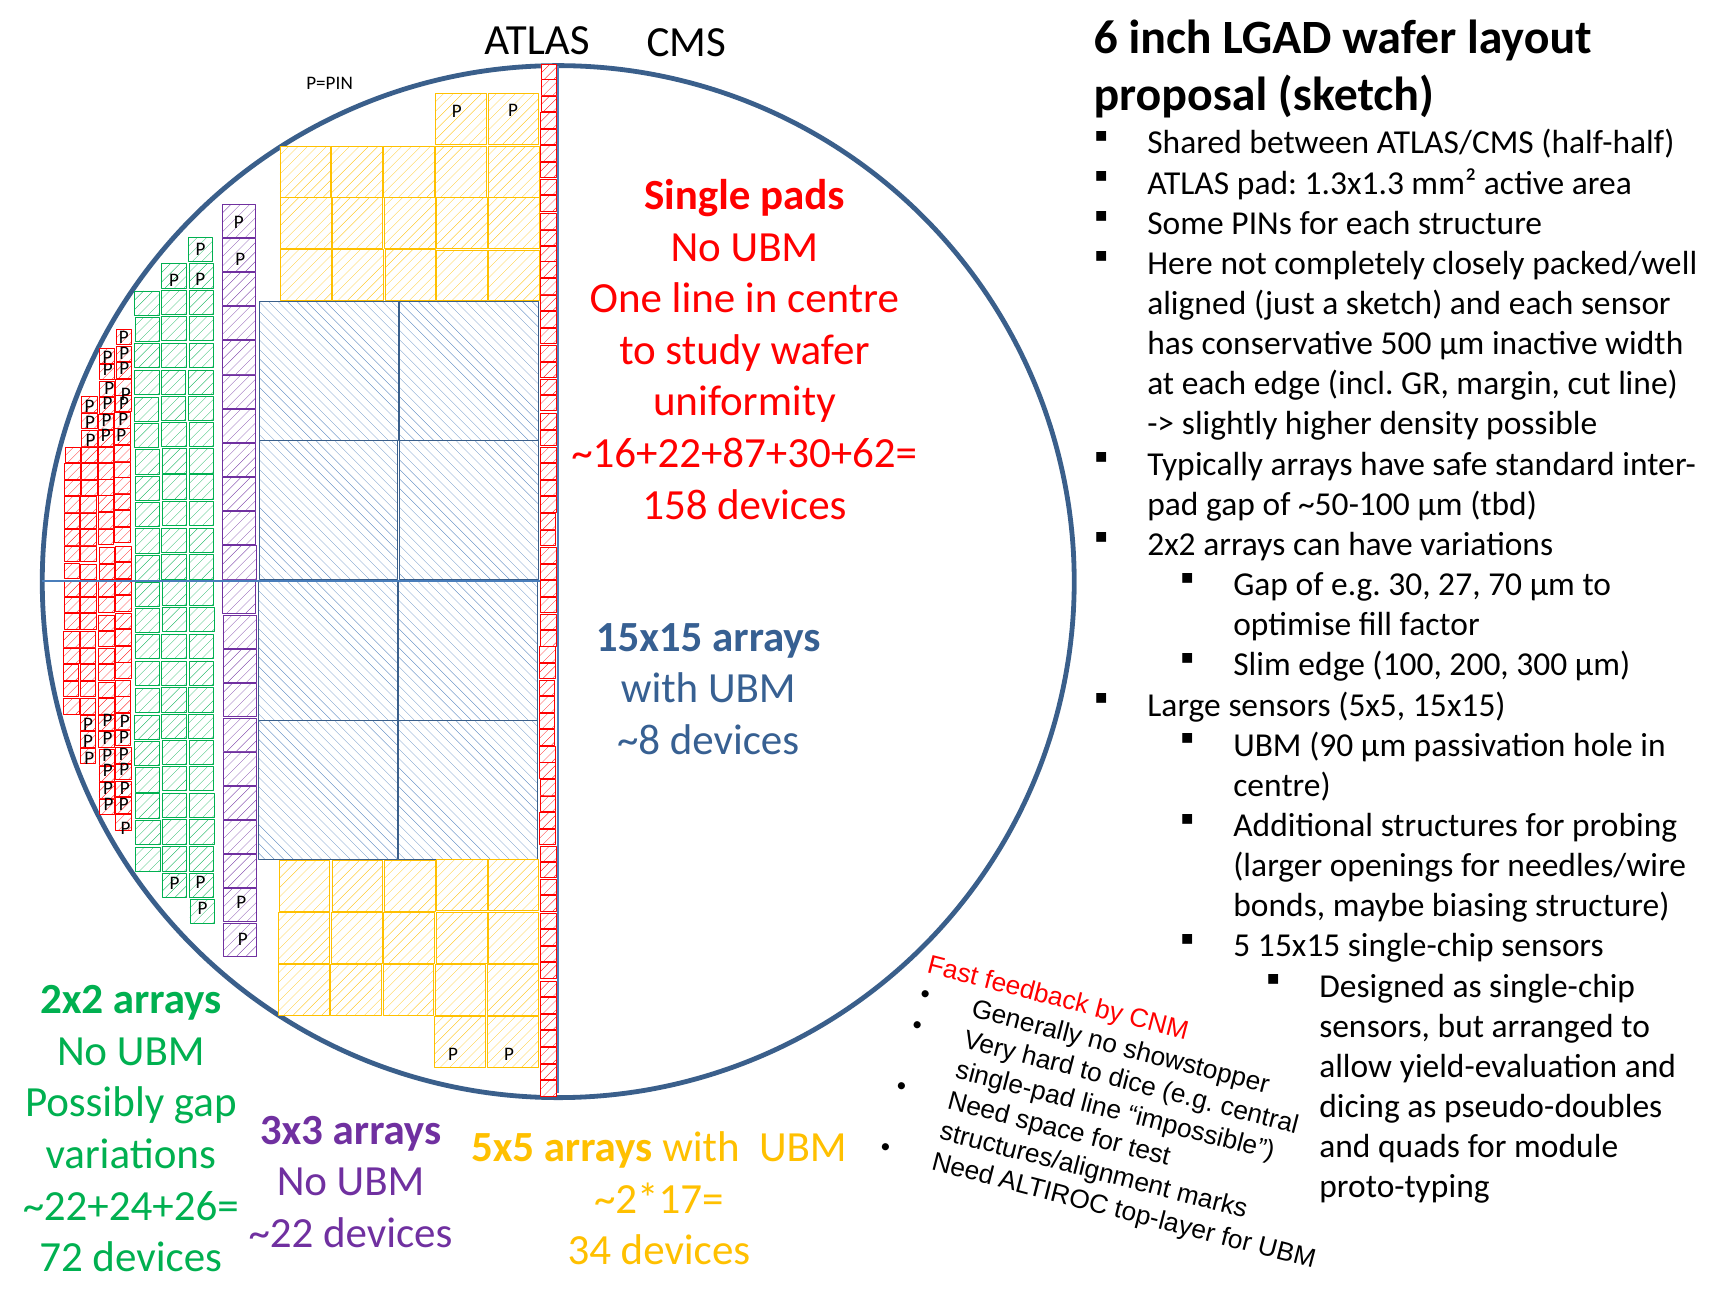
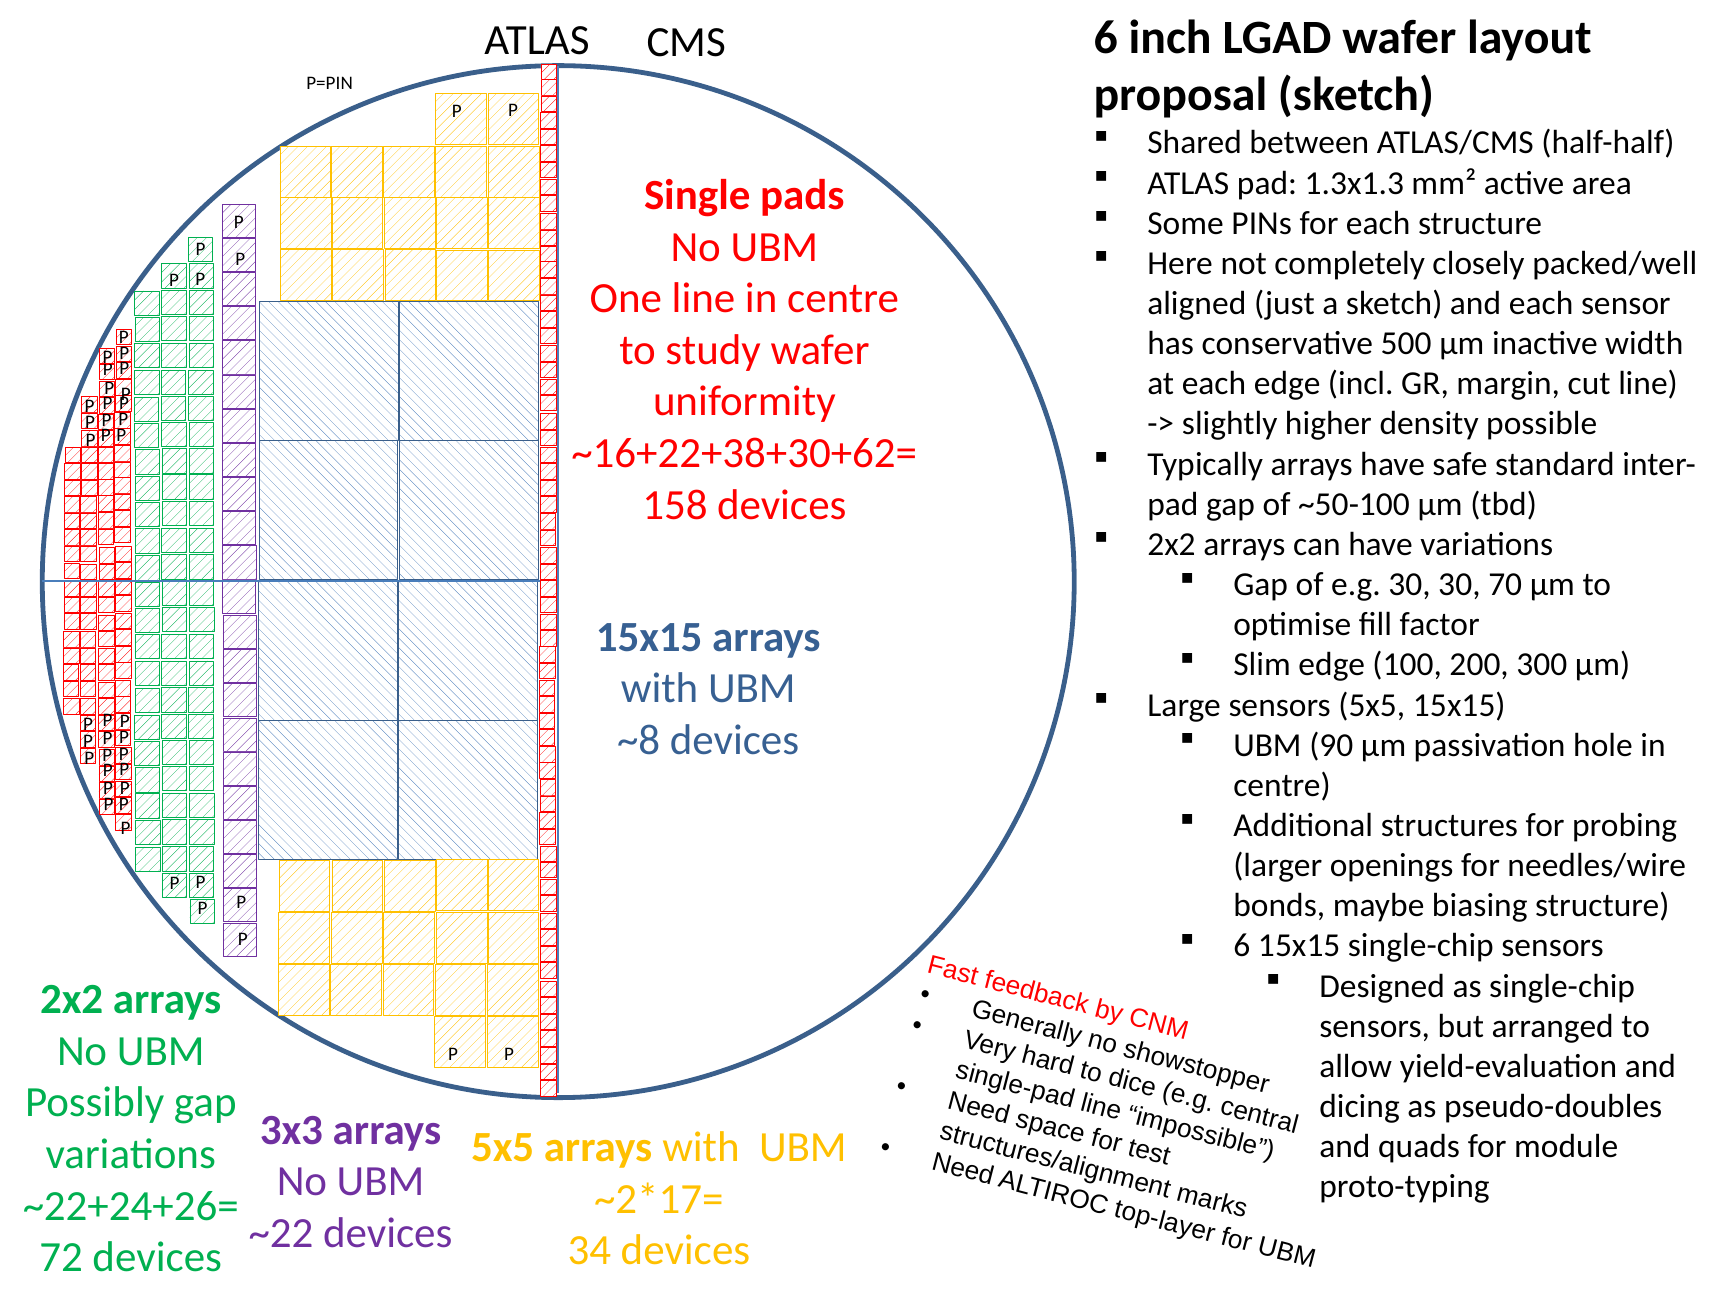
~16+22+87+30+62=: ~16+22+87+30+62= -> ~16+22+38+30+62=
30 27: 27 -> 30
5 at (1242, 946): 5 -> 6
